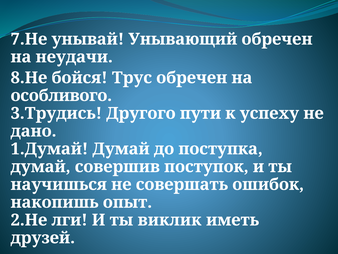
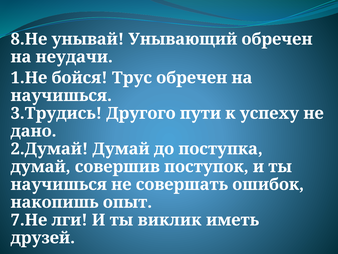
7.Не: 7.Не -> 8.Не
8.Не: 8.Не -> 1.Не
особливого at (61, 95): особливого -> научишься
1.Думай: 1.Думай -> 2.Думай
2.Не: 2.Не -> 7.Не
